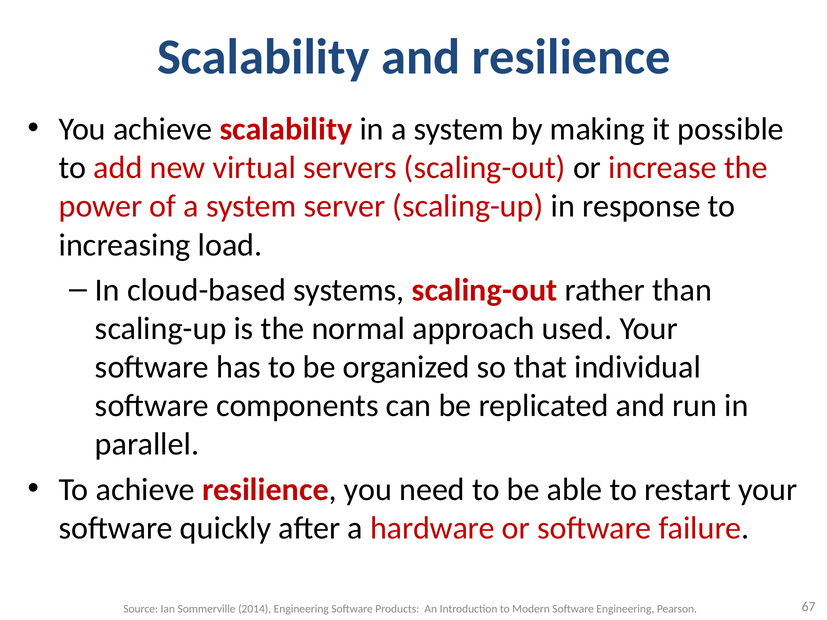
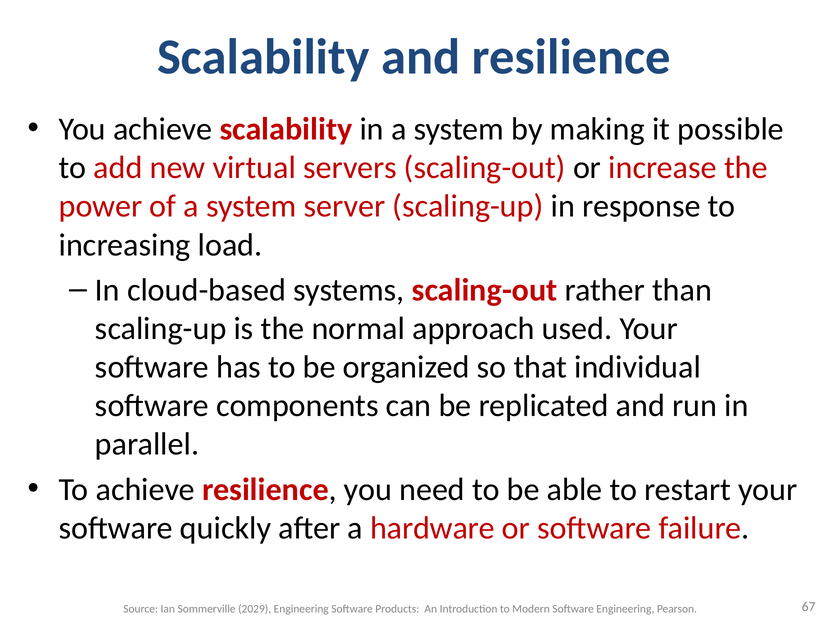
2014: 2014 -> 2029
